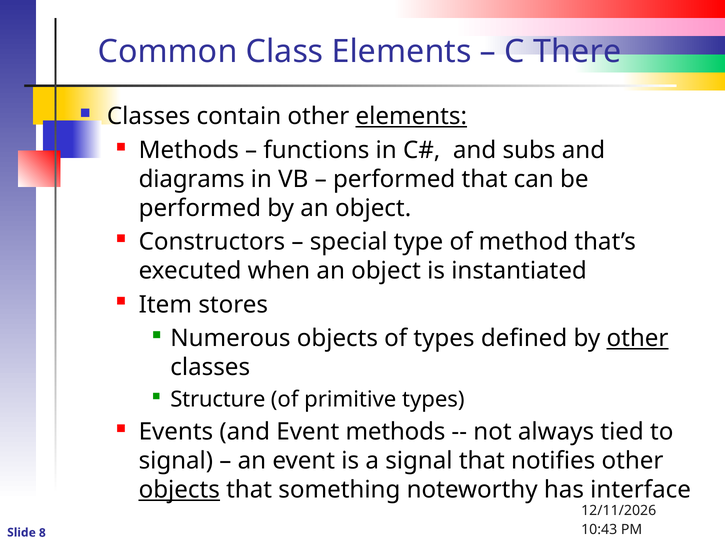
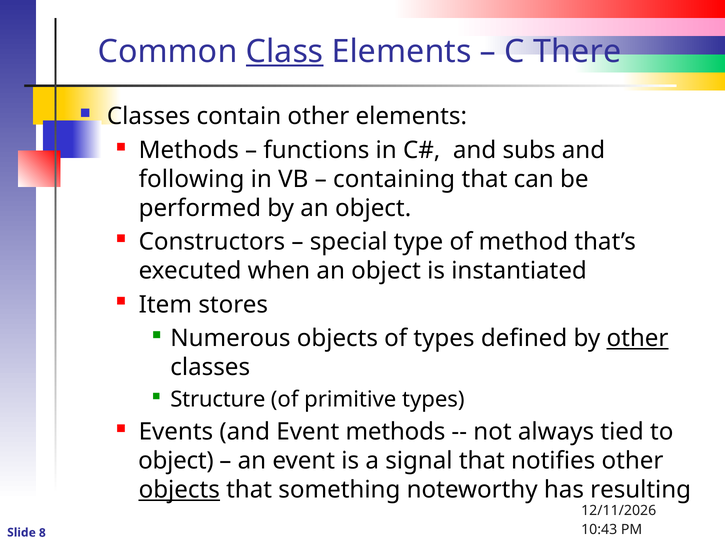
Class underline: none -> present
elements at (411, 116) underline: present -> none
diagrams: diagrams -> following
performed at (394, 179): performed -> containing
signal at (176, 462): signal -> object
interface: interface -> resulting
